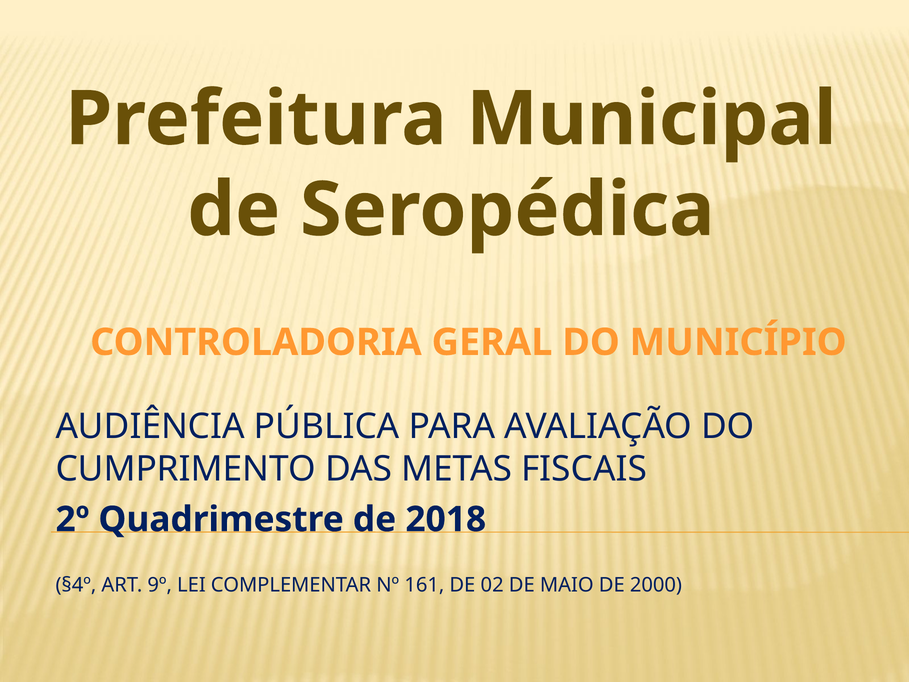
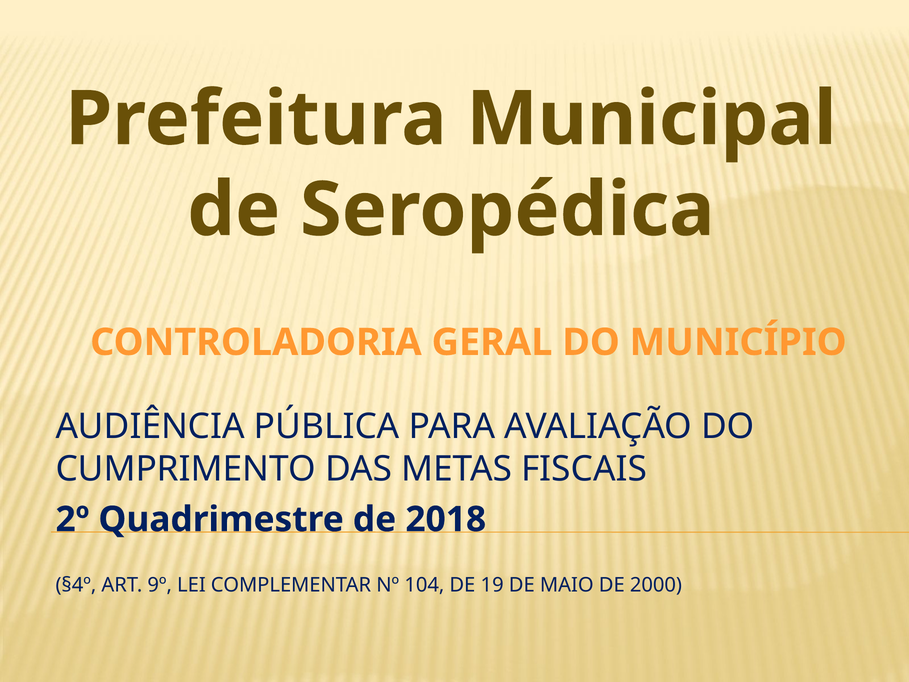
161: 161 -> 104
02: 02 -> 19
